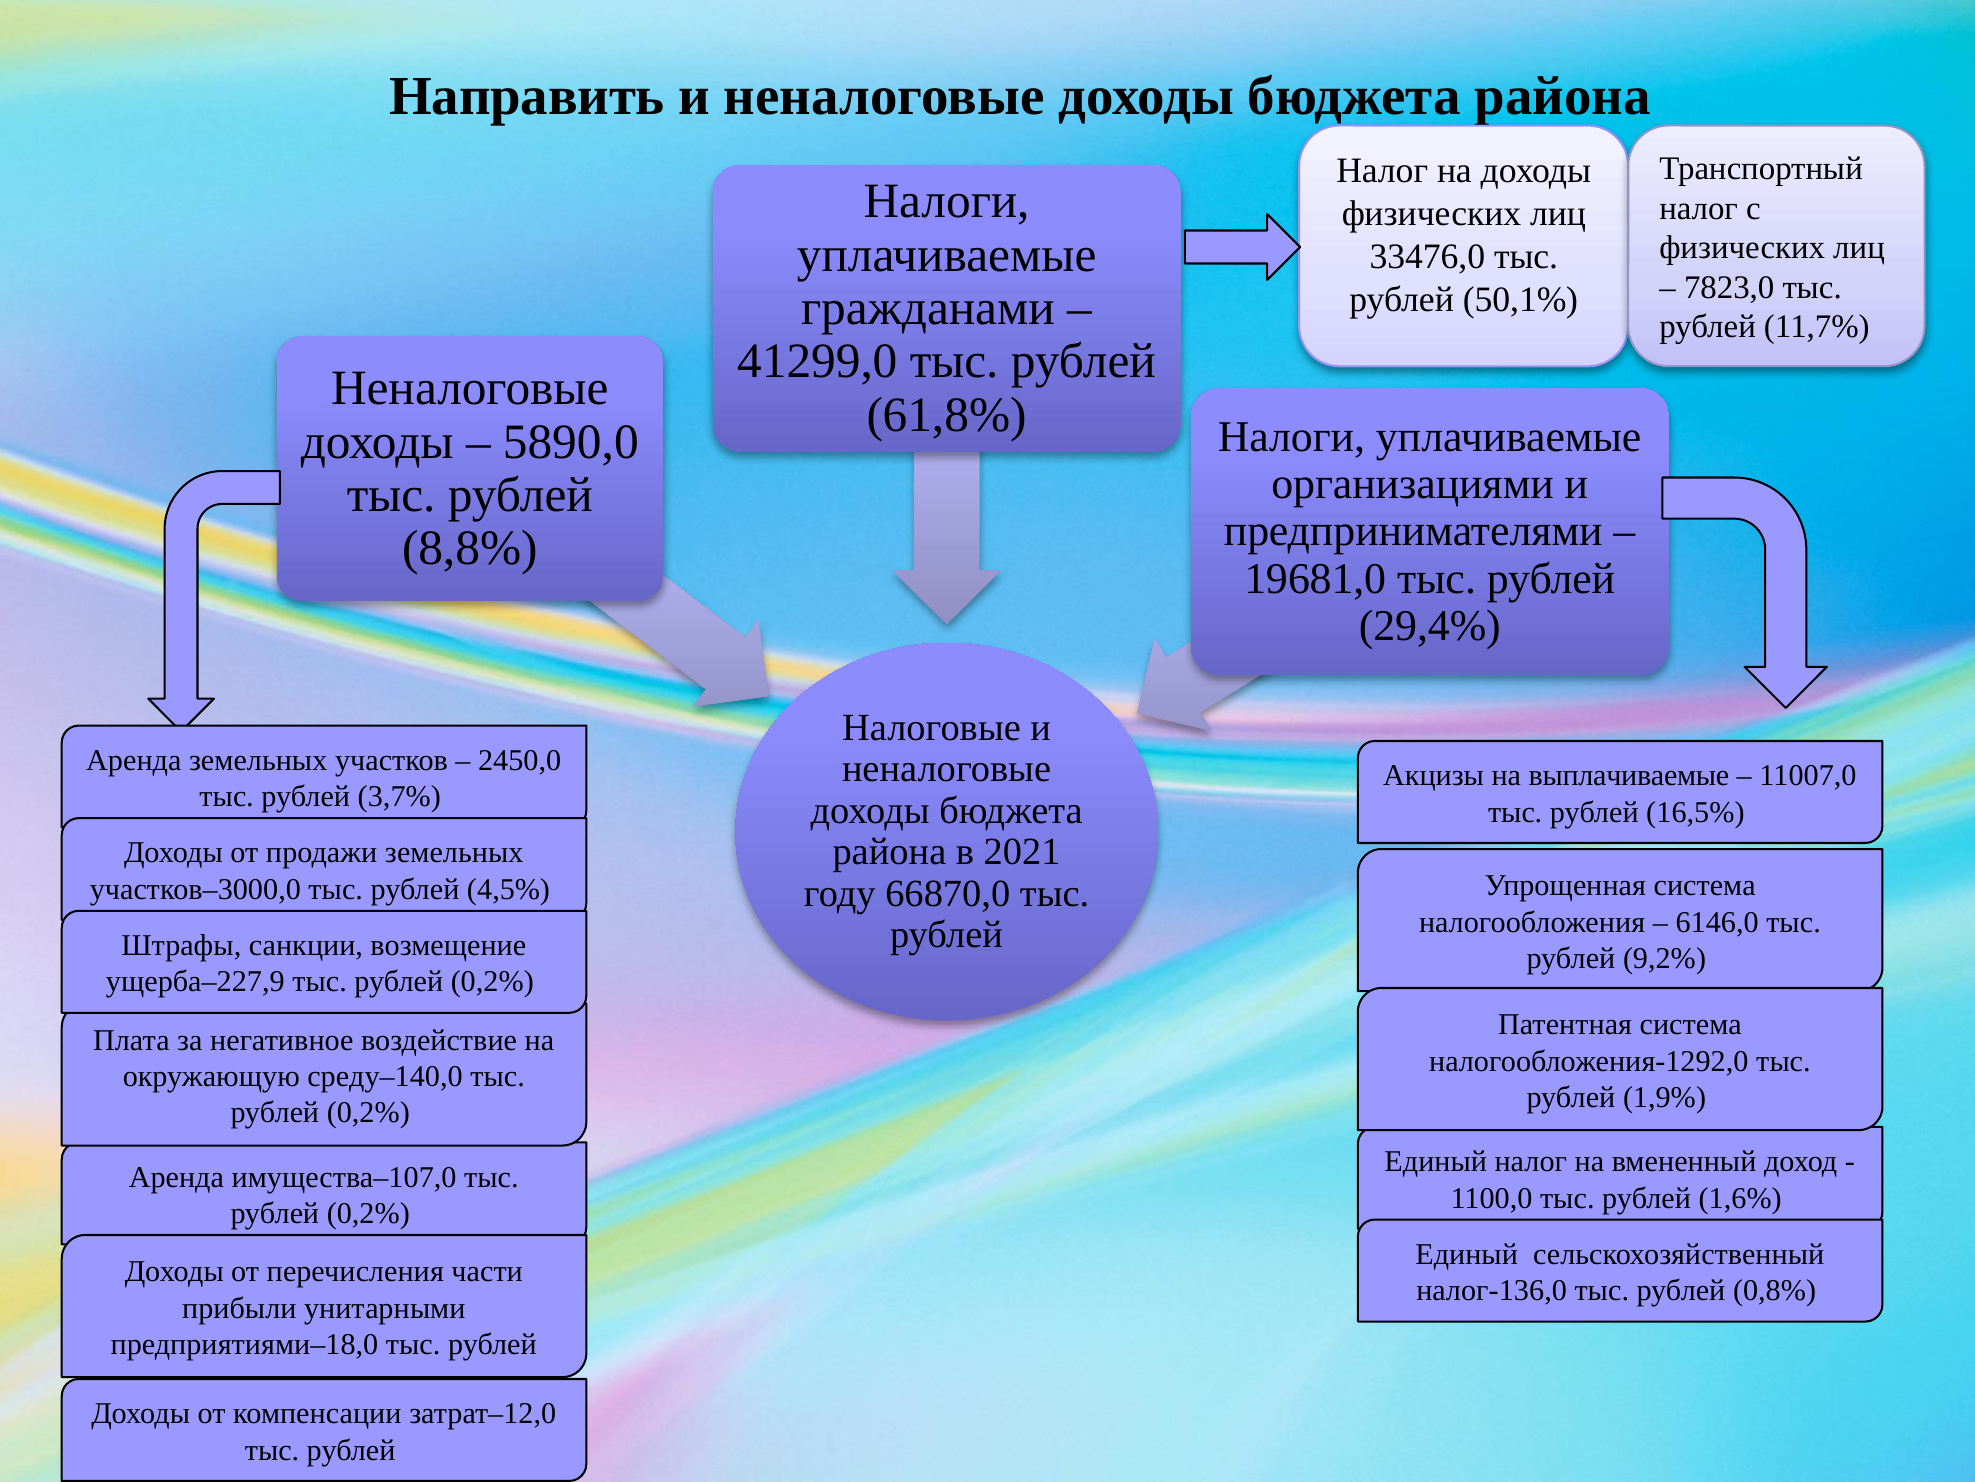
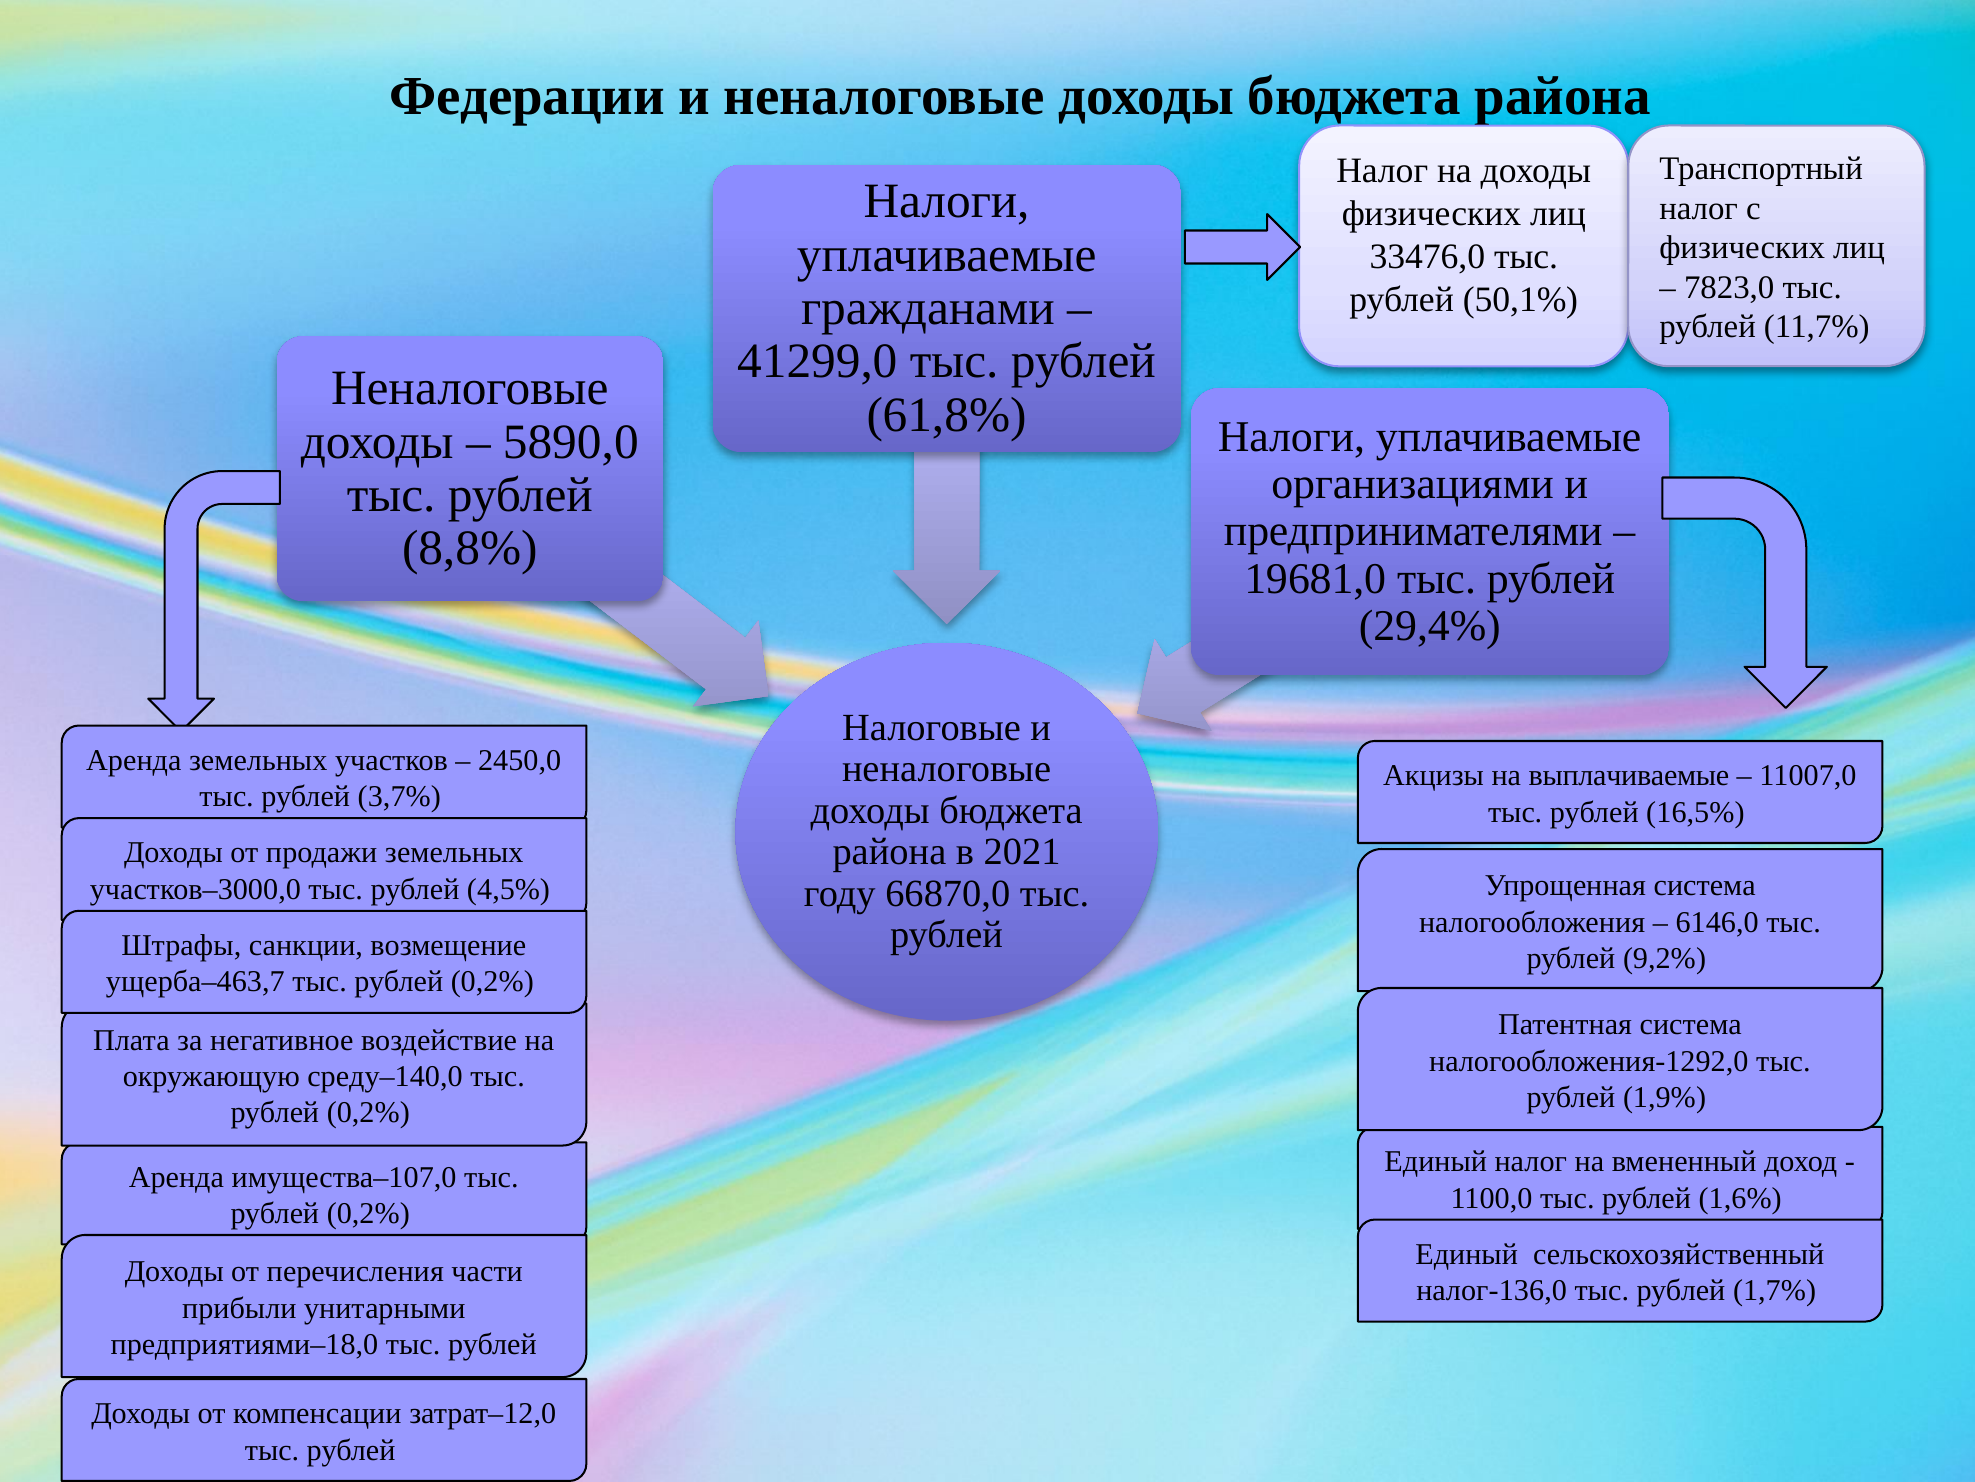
Направить: Направить -> Федерации
ущерба–227,9: ущерба–227,9 -> ущерба–463,7
0,8%: 0,8% -> 1,7%
